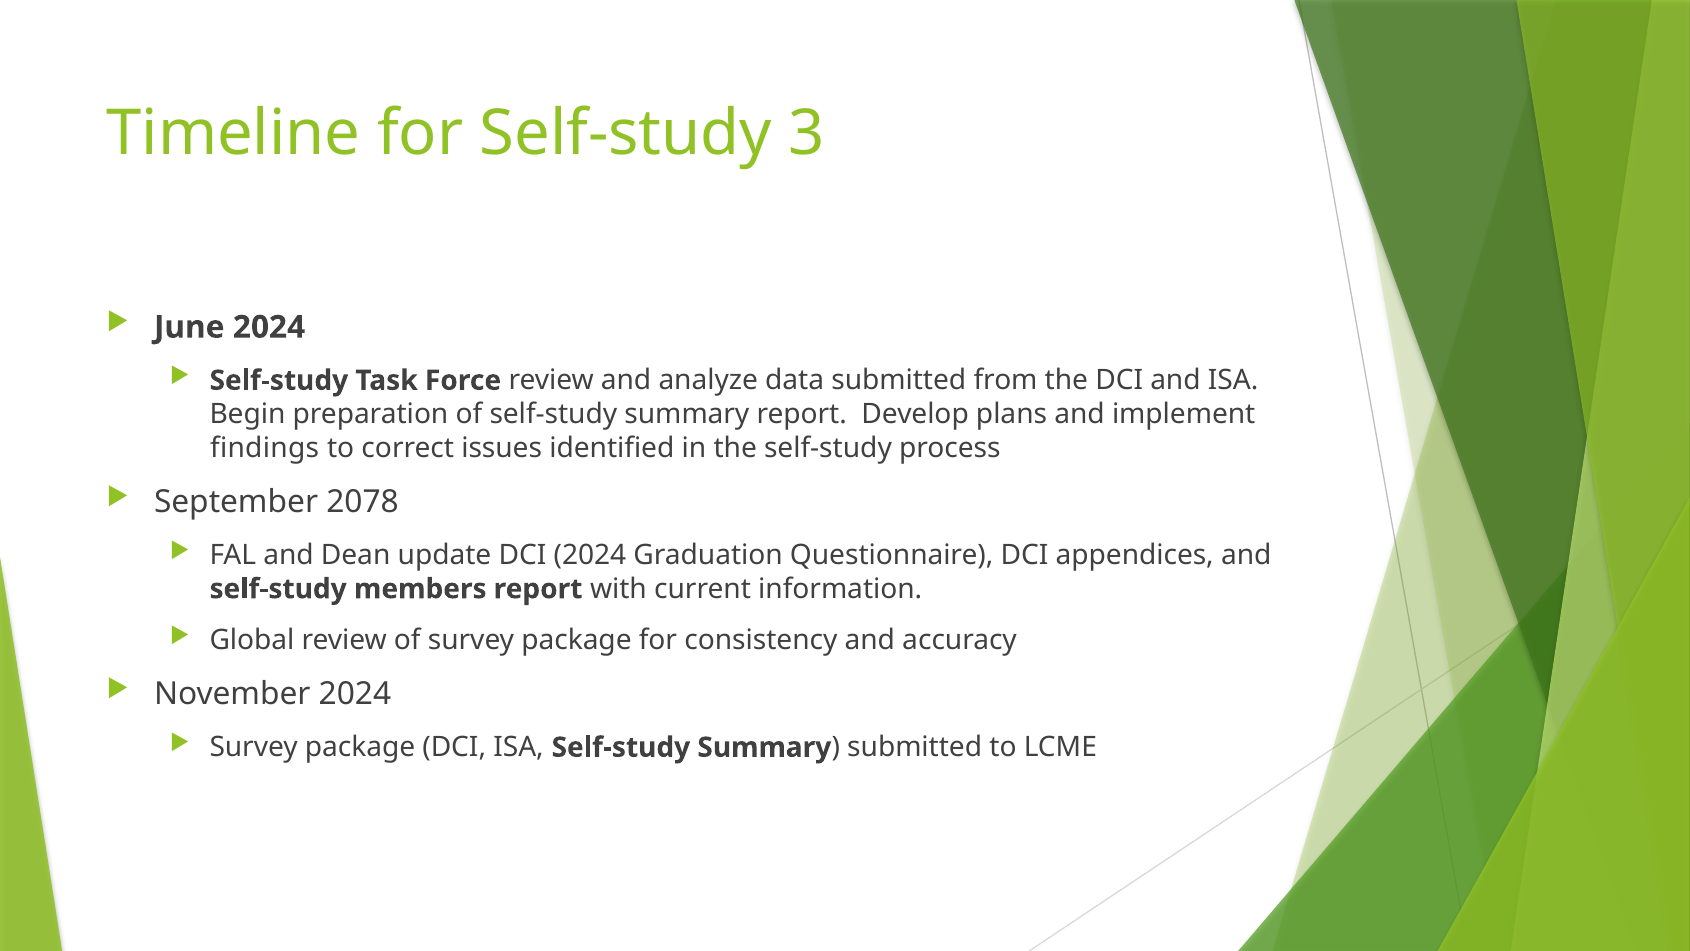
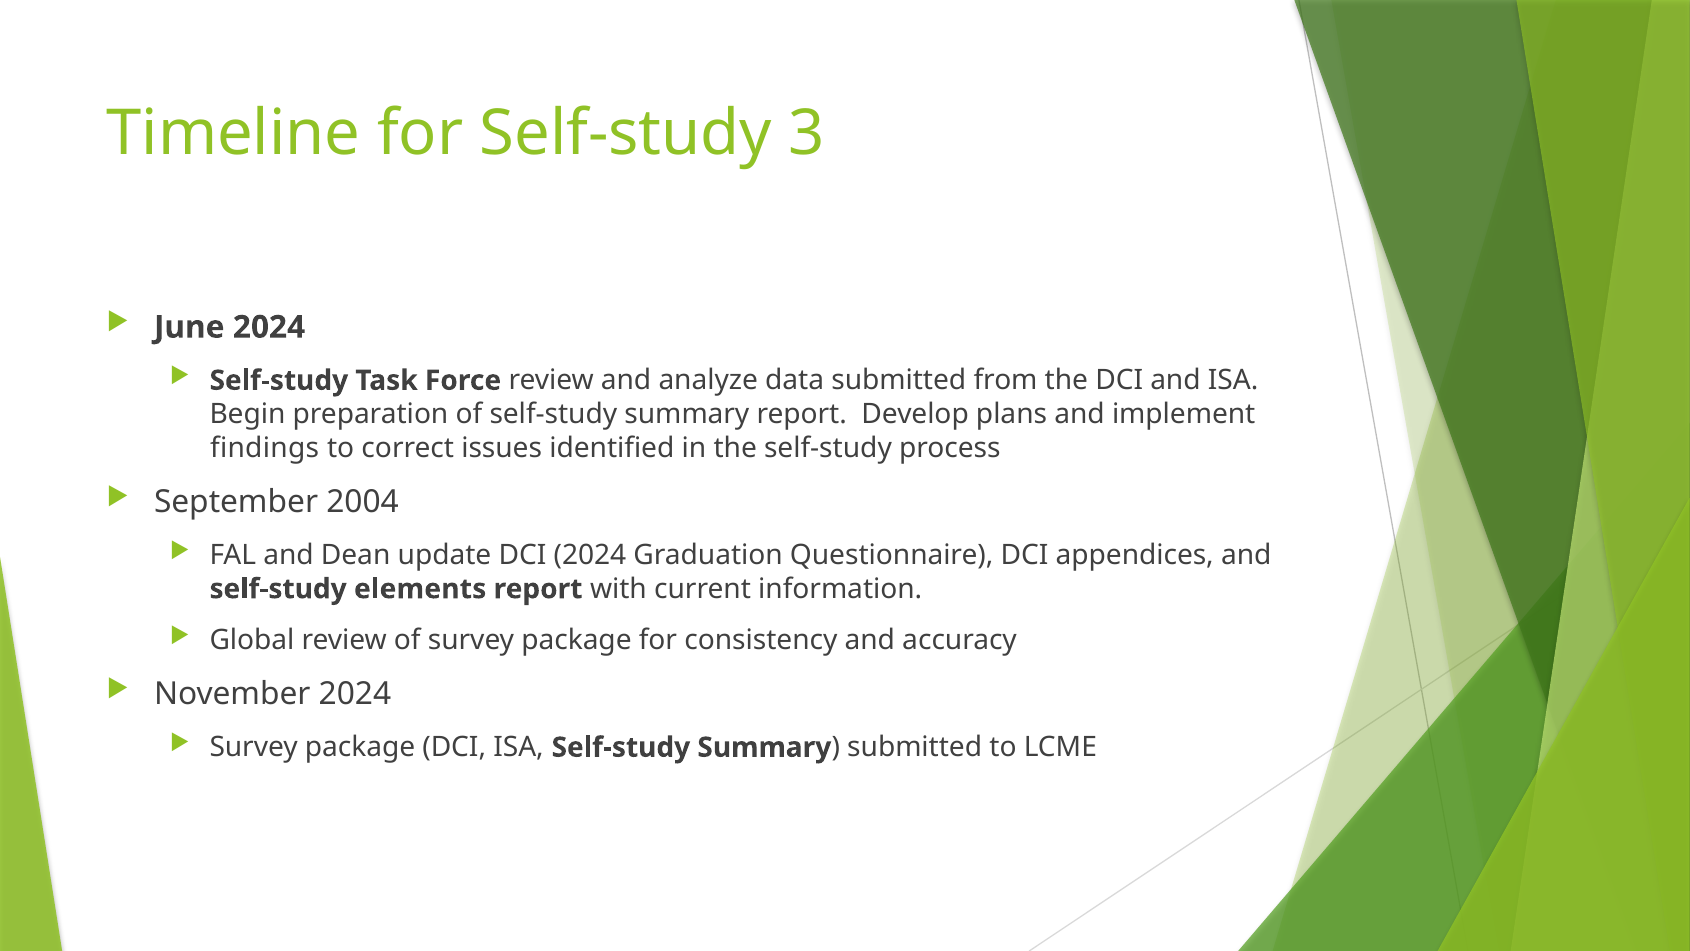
2078: 2078 -> 2004
members: members -> elements
